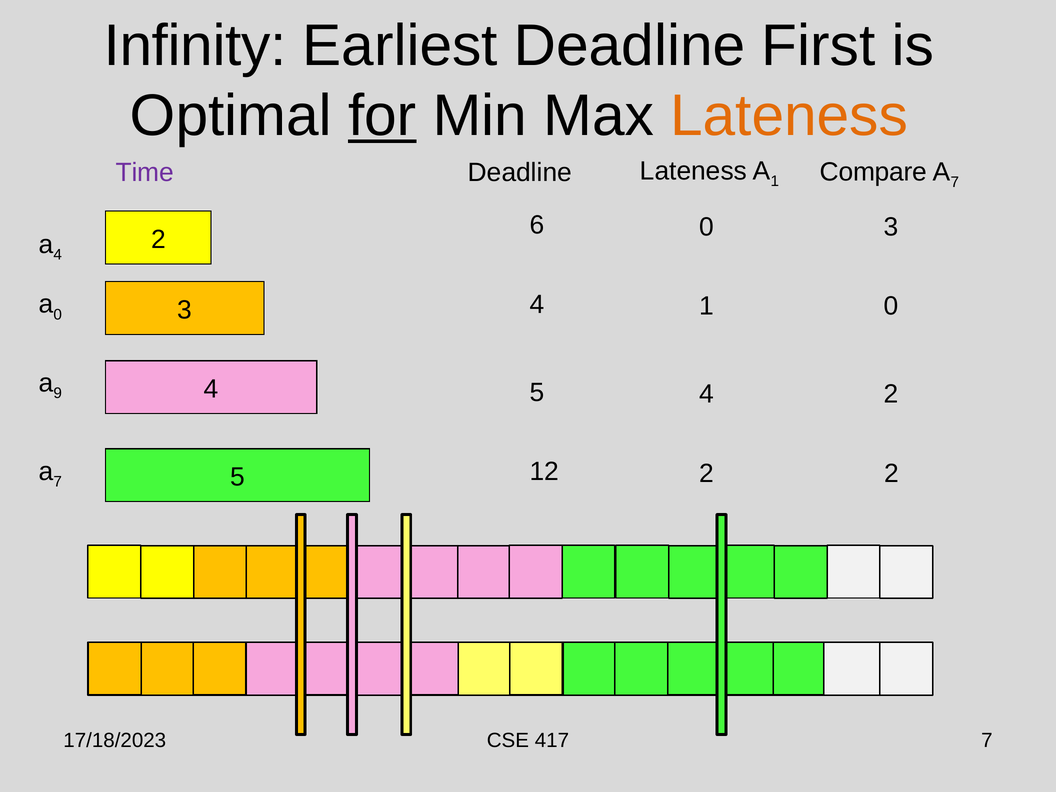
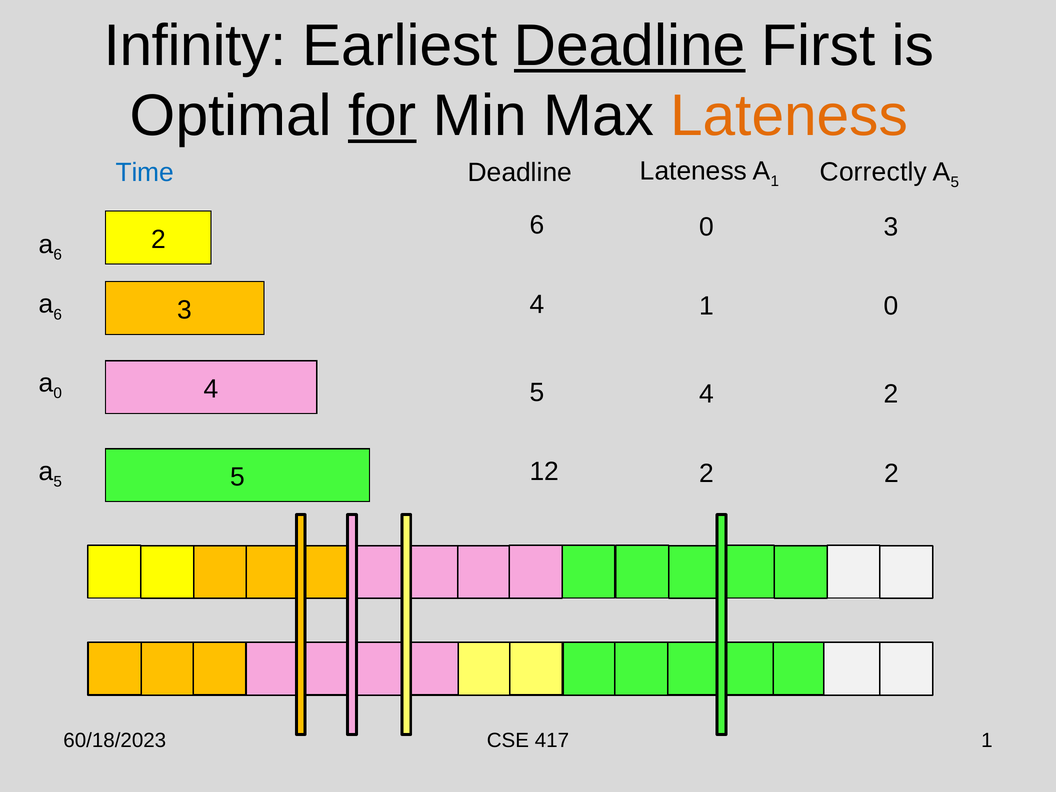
Deadline at (630, 46) underline: none -> present
Compare: Compare -> Correctly
7 at (955, 182): 7 -> 5
Time colour: purple -> blue
4 at (58, 255): 4 -> 6
0 at (58, 315): 0 -> 6
9 at (58, 393): 9 -> 0
7 at (58, 482): 7 -> 5
17/18/2023: 17/18/2023 -> 60/18/2023
417 7: 7 -> 1
